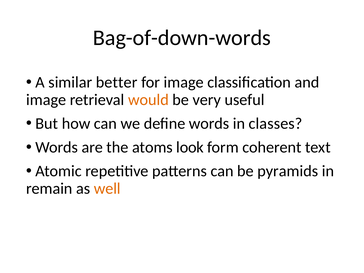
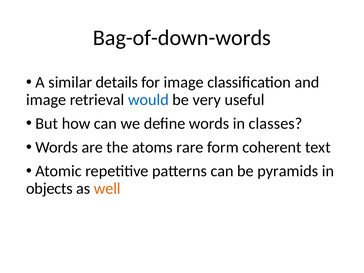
better: better -> details
would colour: orange -> blue
look: look -> rare
remain: remain -> objects
